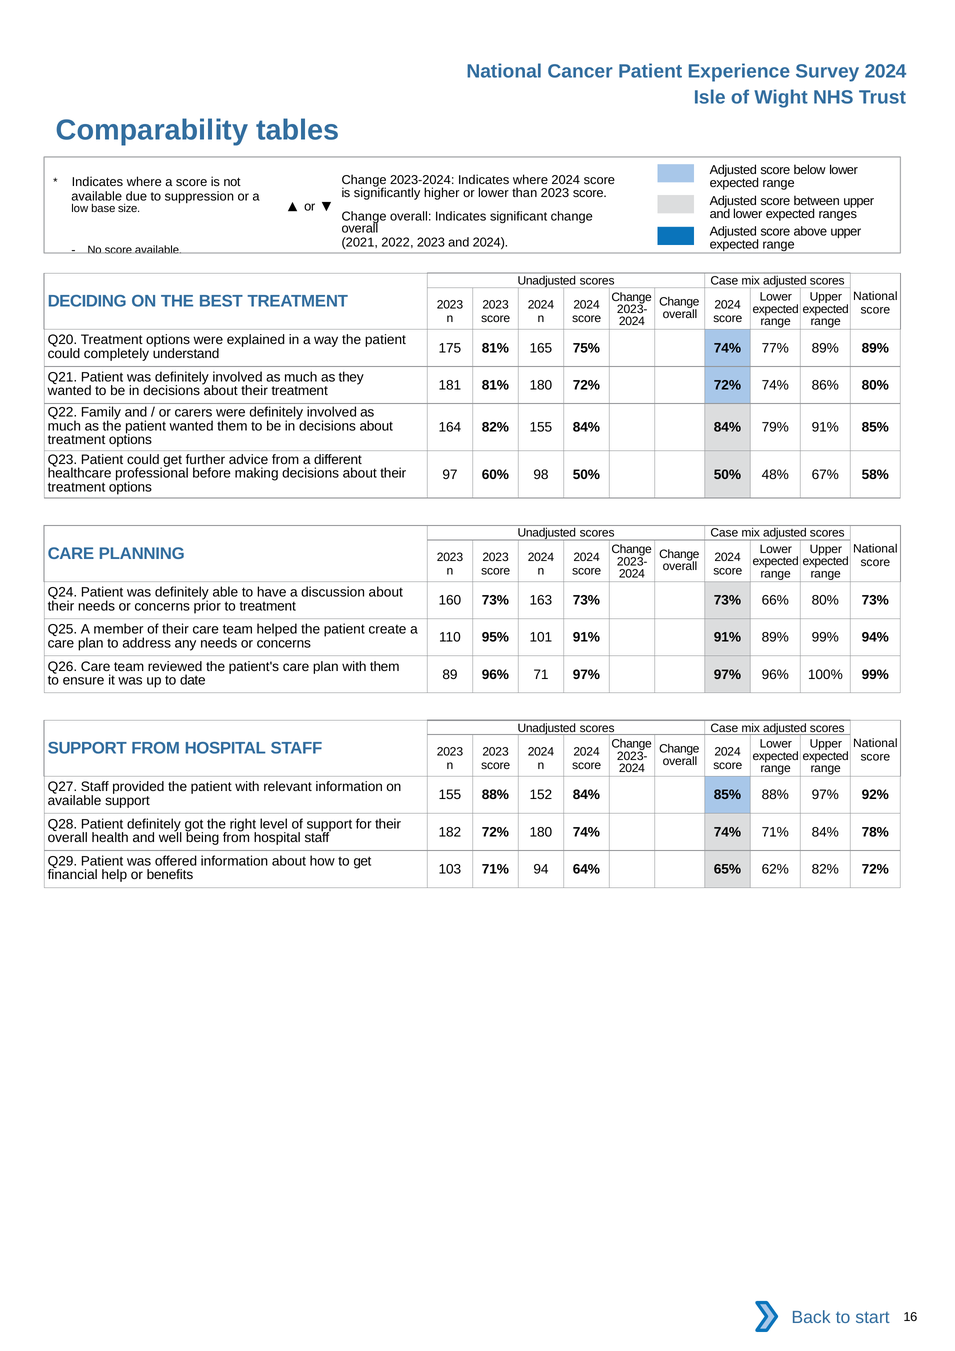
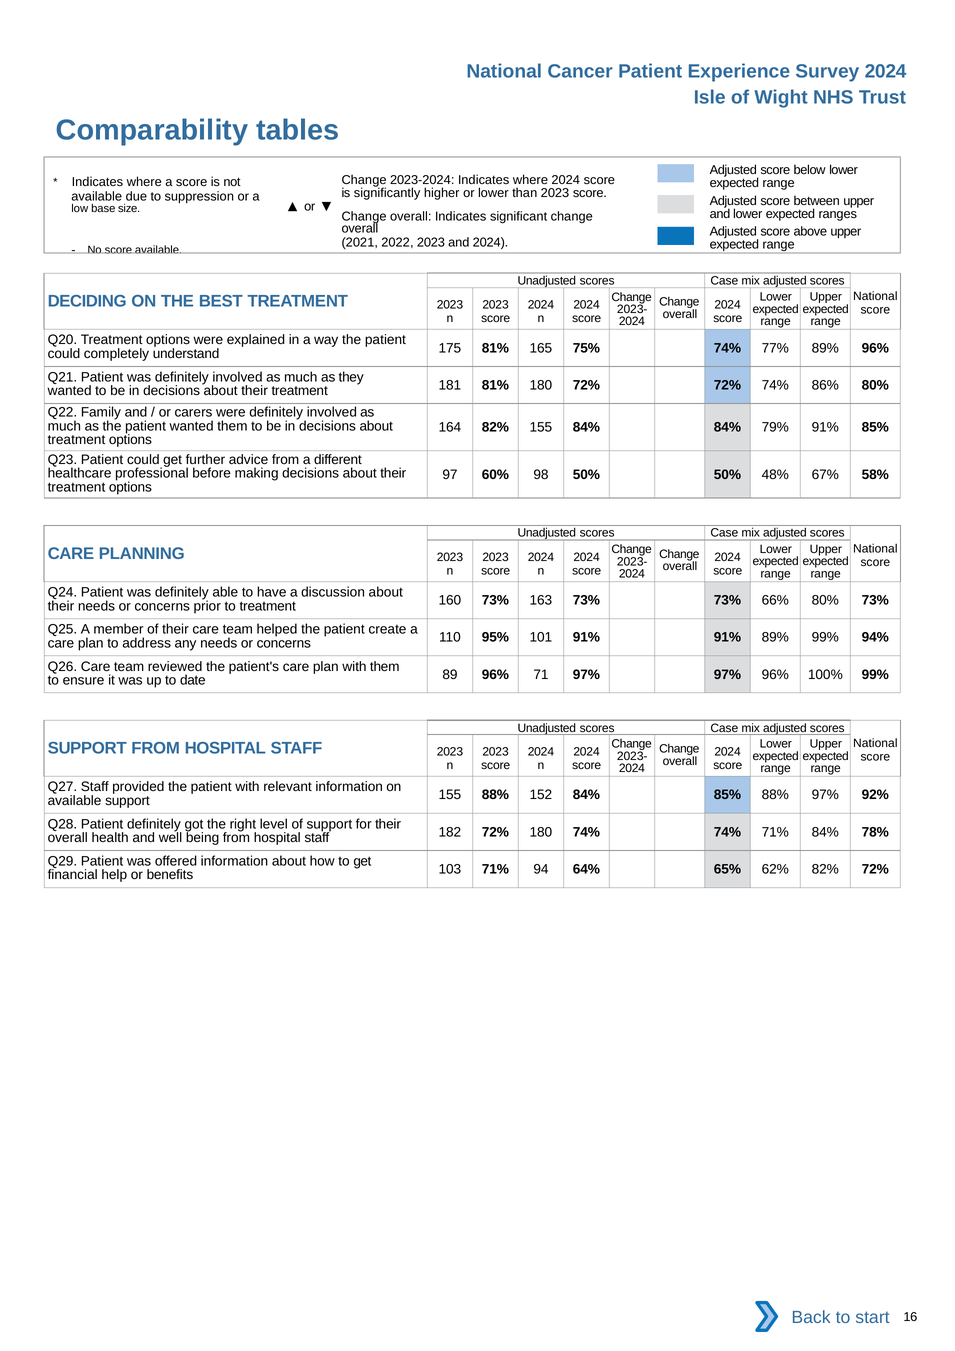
89% 89%: 89% -> 96%
